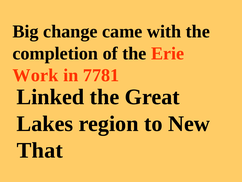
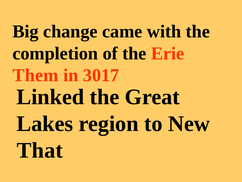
Work: Work -> Them
7781: 7781 -> 3017
